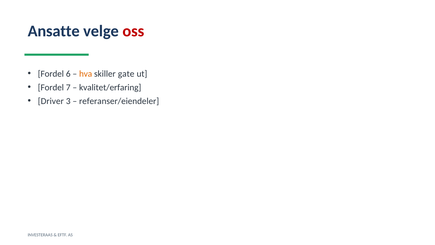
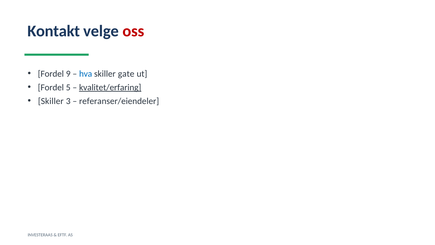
Ansatte: Ansatte -> Kontakt
6: 6 -> 9
hva colour: orange -> blue
7: 7 -> 5
kvalitet/erfaring underline: none -> present
Driver at (51, 101): Driver -> Skiller
